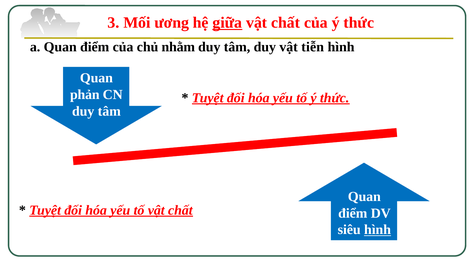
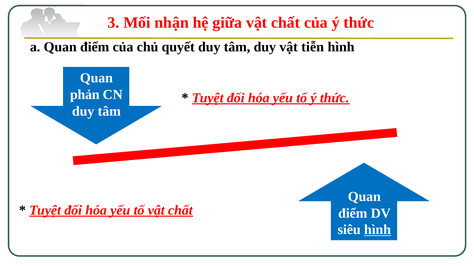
ương: ương -> nhận
giữa underline: present -> none
nhằm: nhằm -> quyết
